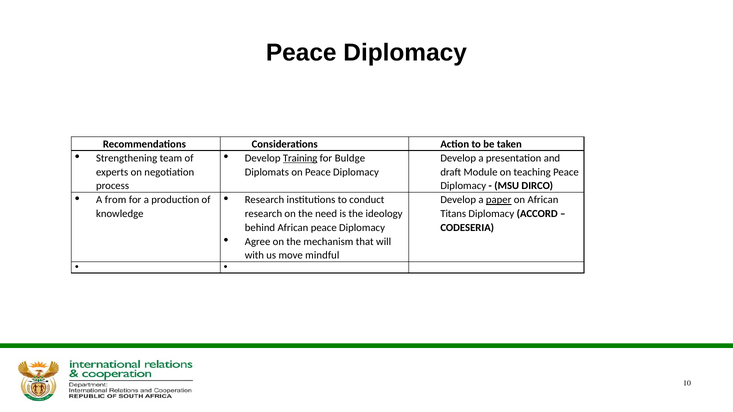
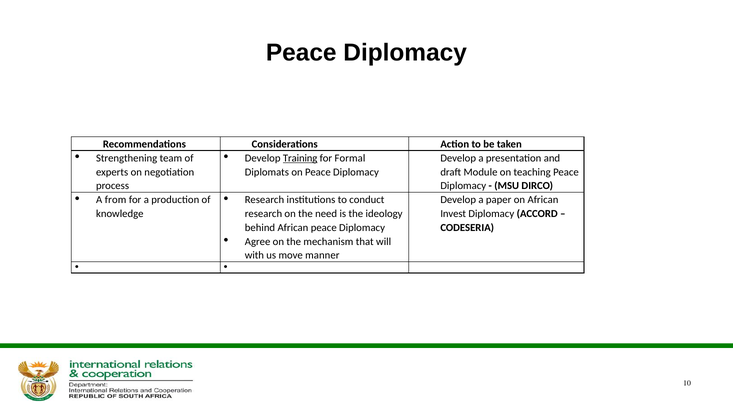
Buldge: Buldge -> Formal
paper underline: present -> none
Titans: Titans -> Invest
mindful: mindful -> manner
